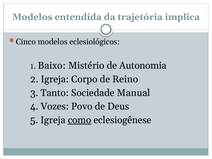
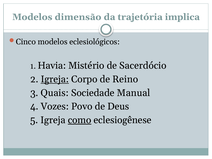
entendida: entendida -> dimensão
Baixo: Baixo -> Havia
Autonomia: Autonomia -> Sacerdócio
Igreja at (55, 79) underline: none -> present
Tanto: Tanto -> Quais
